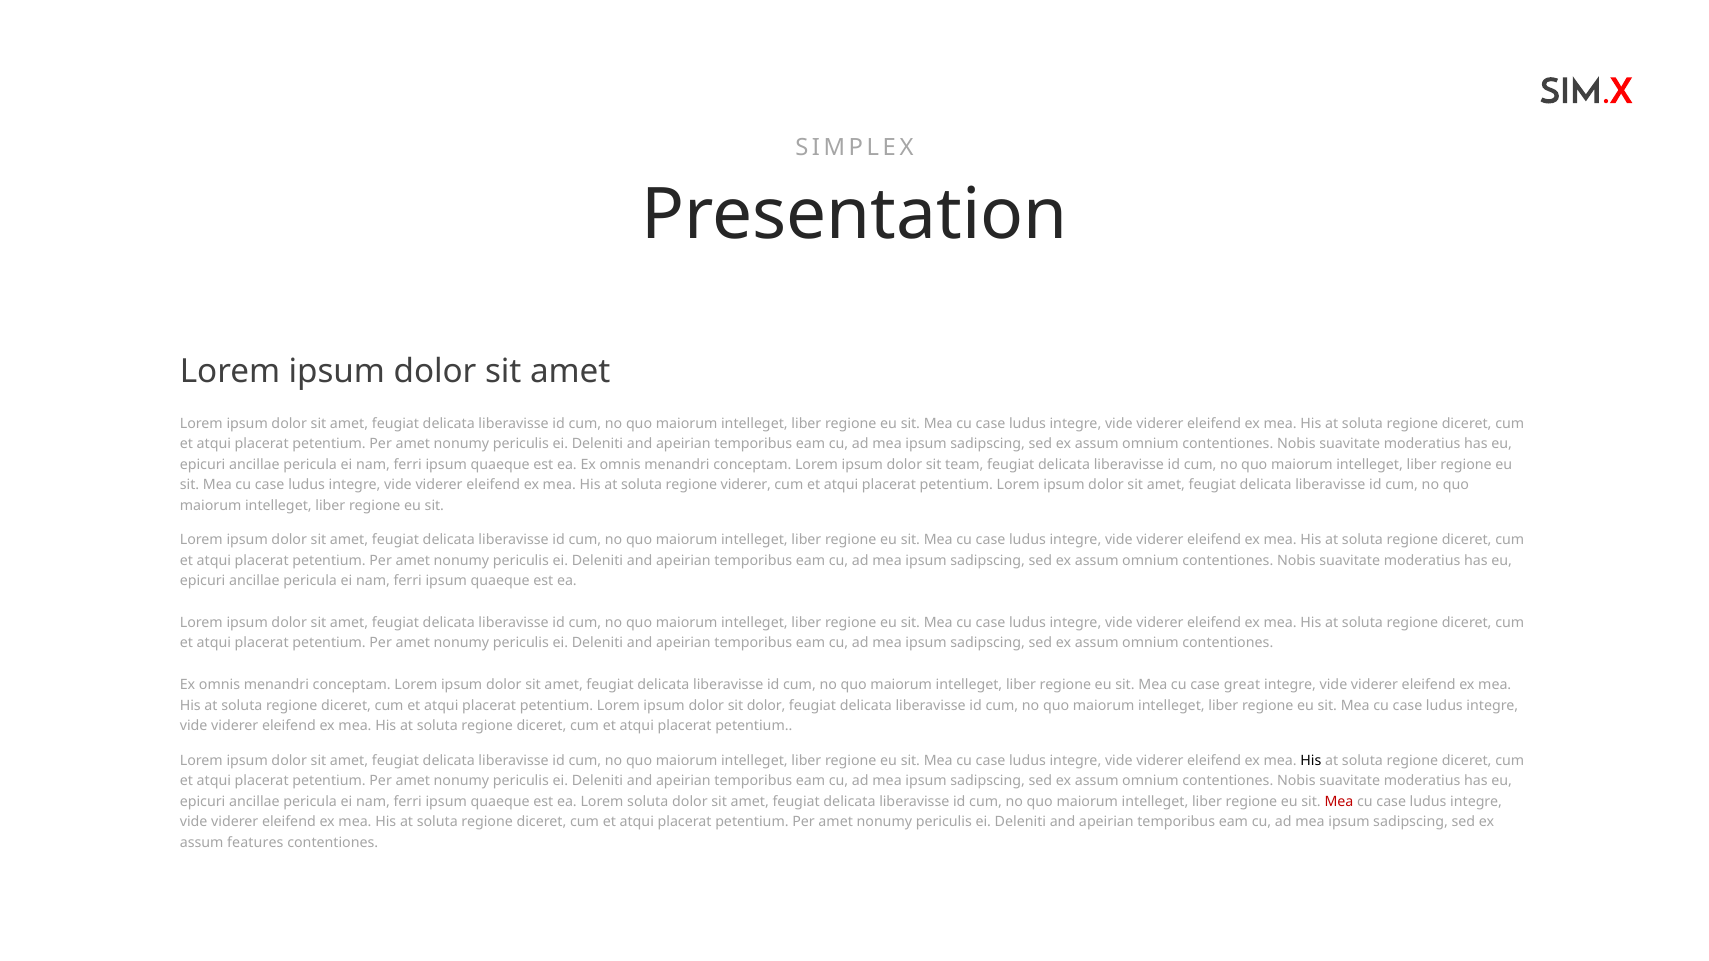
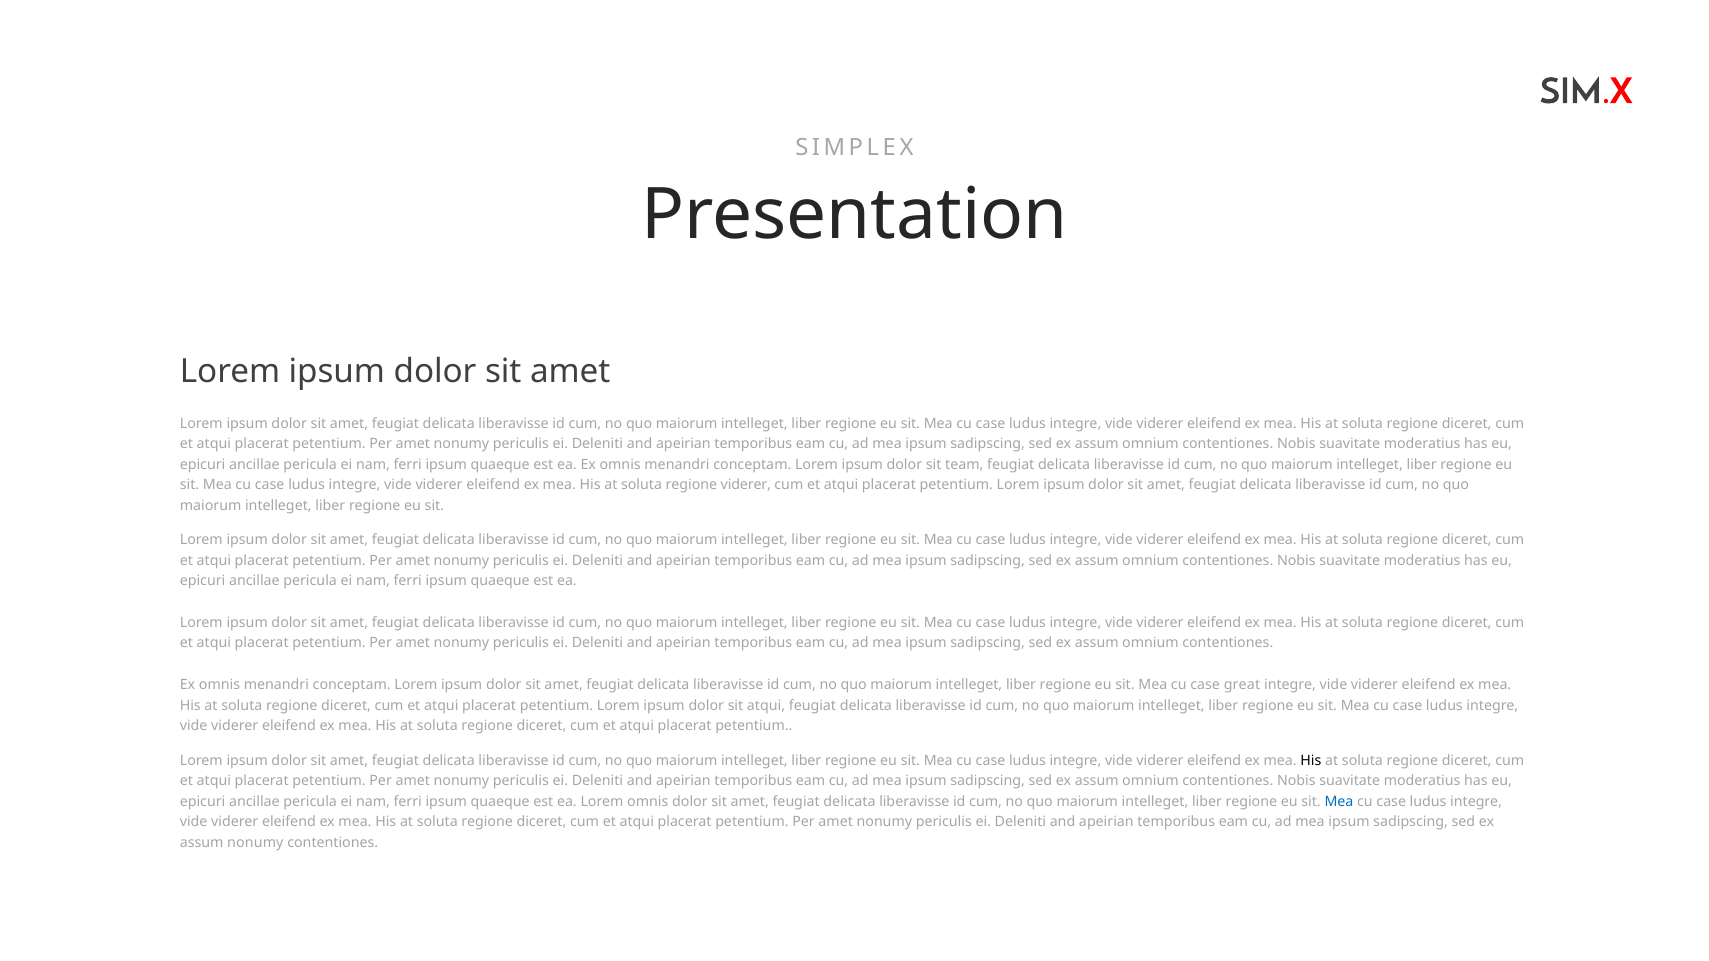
sit dolor: dolor -> atqui
Lorem soluta: soluta -> omnis
Mea at (1339, 802) colour: red -> blue
assum features: features -> nonumy
